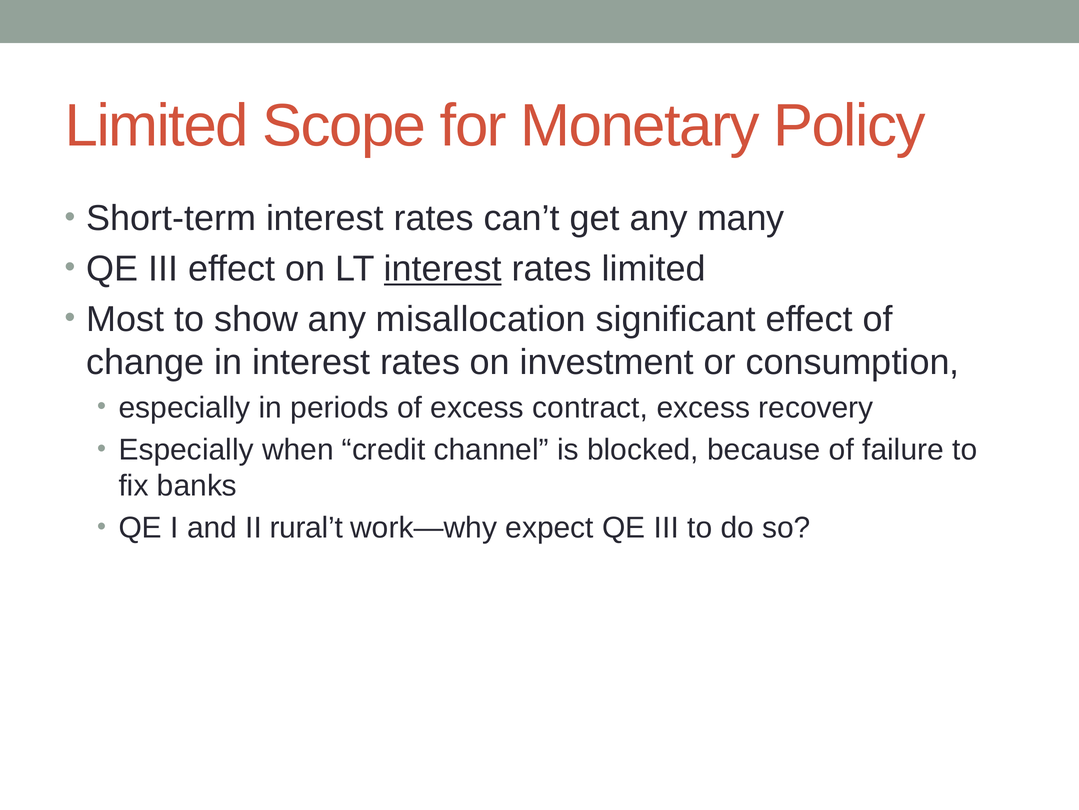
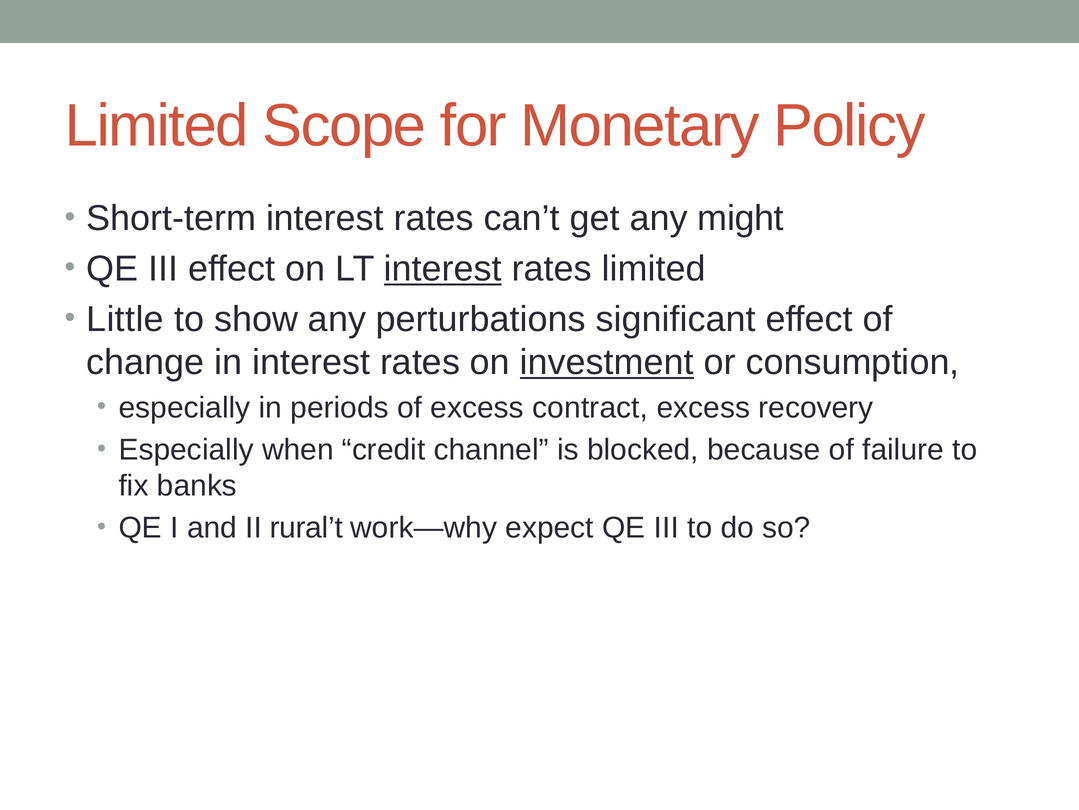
many: many -> might
Most: Most -> Little
misallocation: misallocation -> perturbations
investment underline: none -> present
